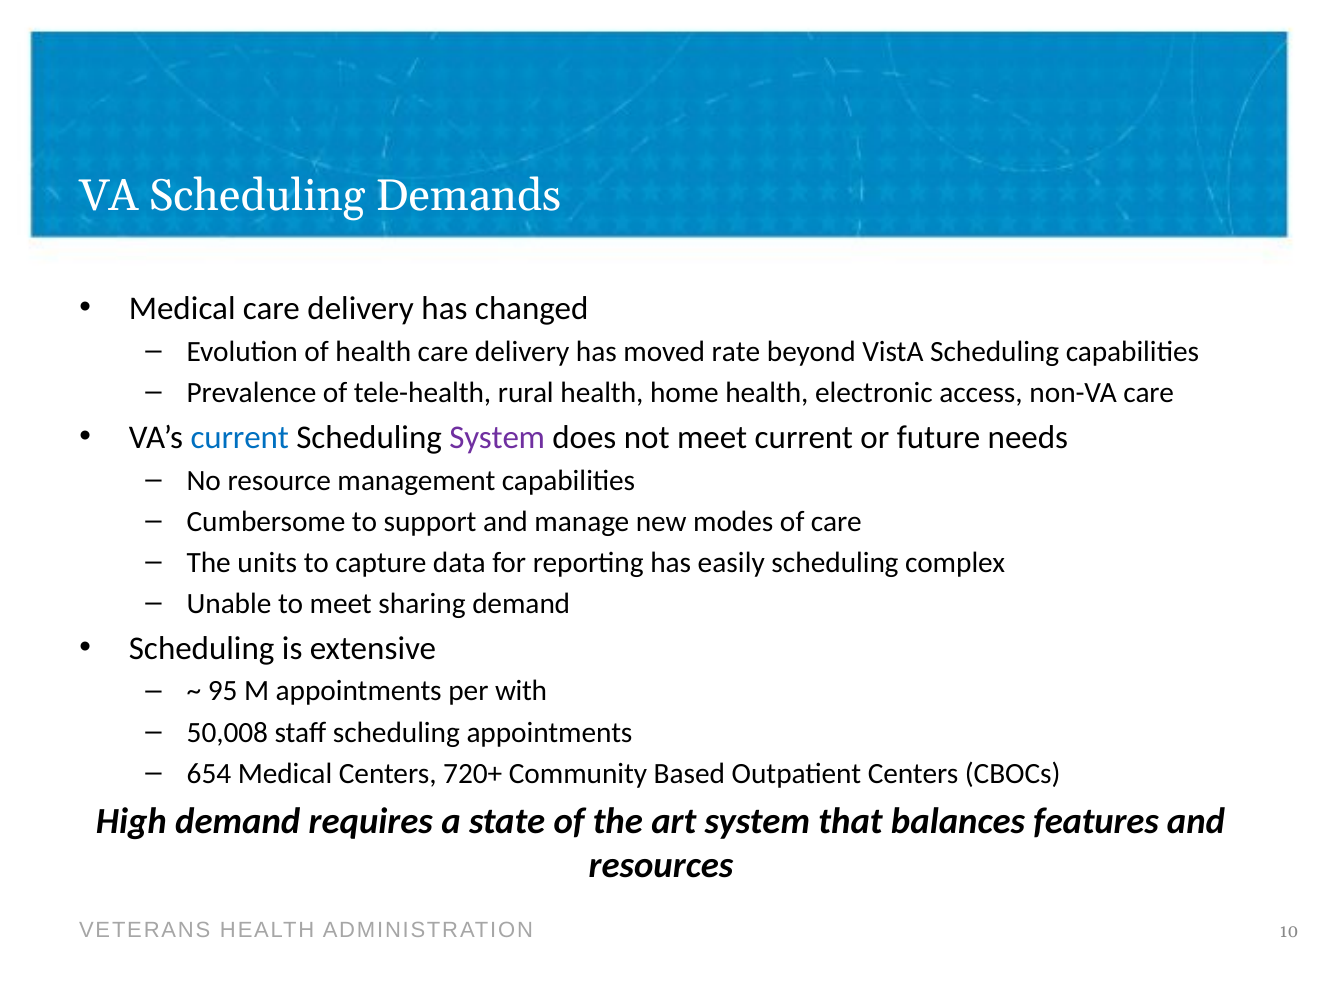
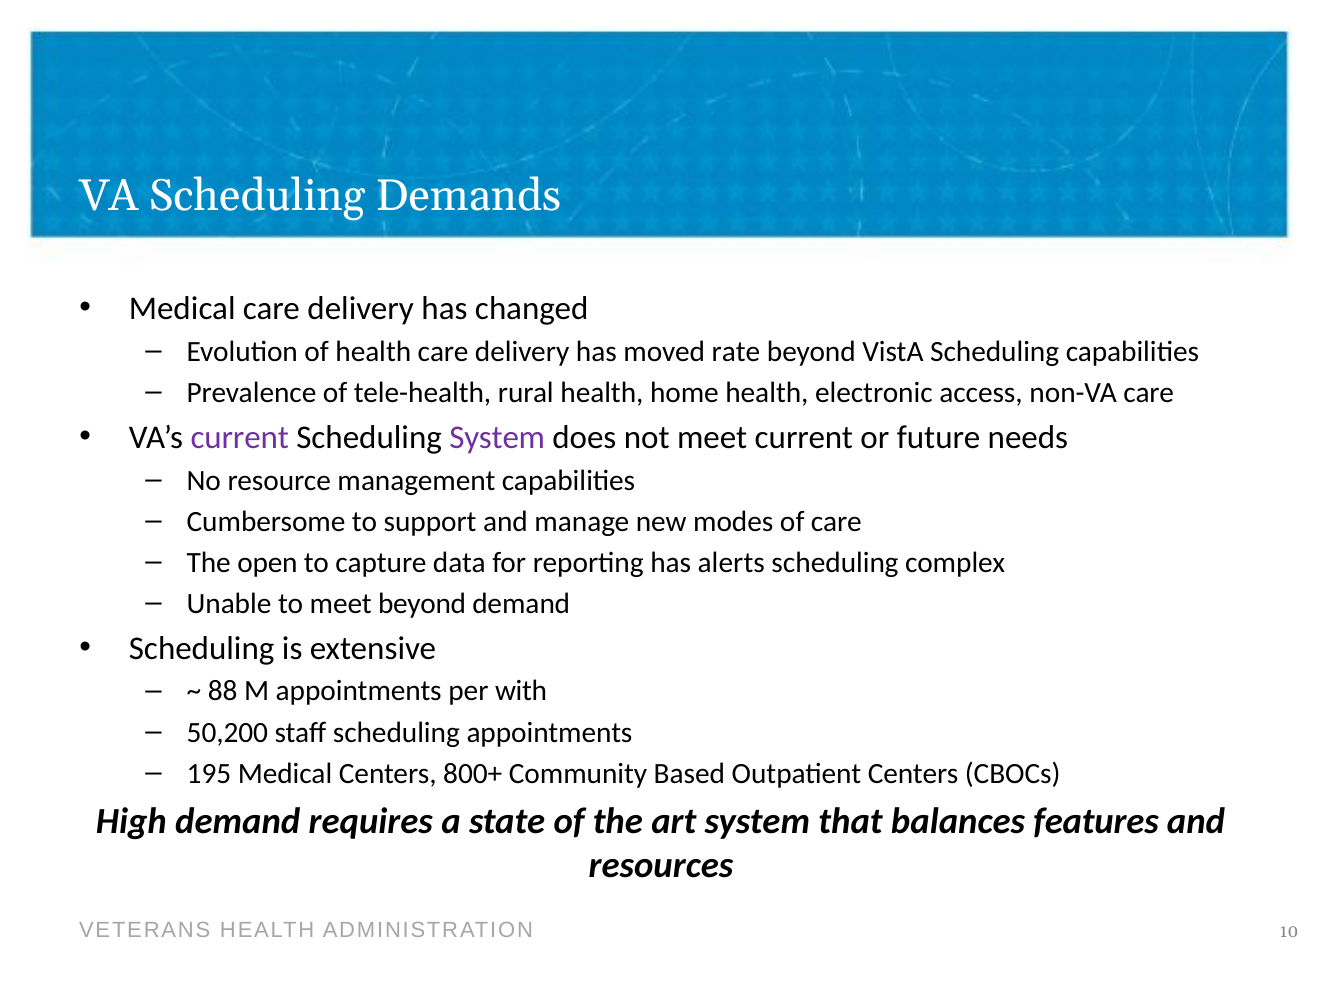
current at (240, 437) colour: blue -> purple
units: units -> open
easily: easily -> alerts
meet sharing: sharing -> beyond
95: 95 -> 88
50,008: 50,008 -> 50,200
654: 654 -> 195
720+: 720+ -> 800+
